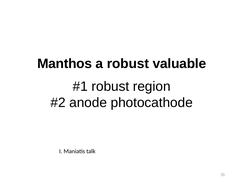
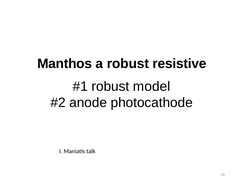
valuable: valuable -> resistive
region: region -> model
